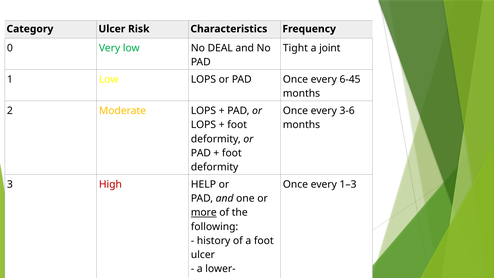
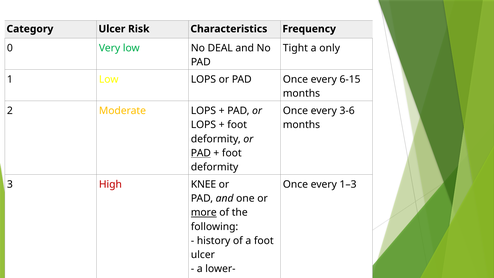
joint: joint -> only
6-45: 6-45 -> 6-15
PAD at (201, 153) underline: none -> present
HELP: HELP -> KNEE
